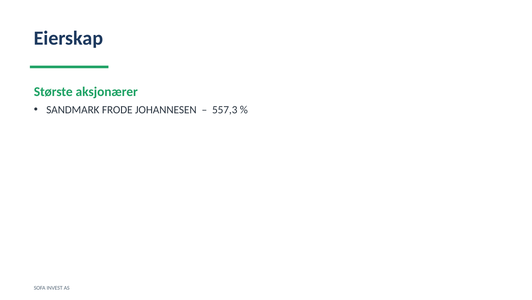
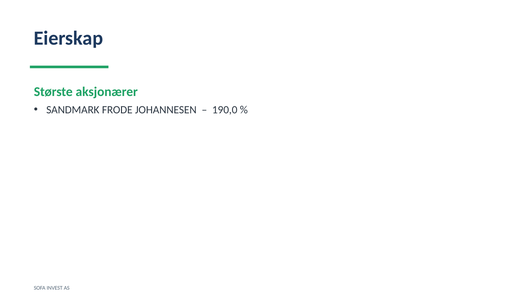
557,3: 557,3 -> 190,0
